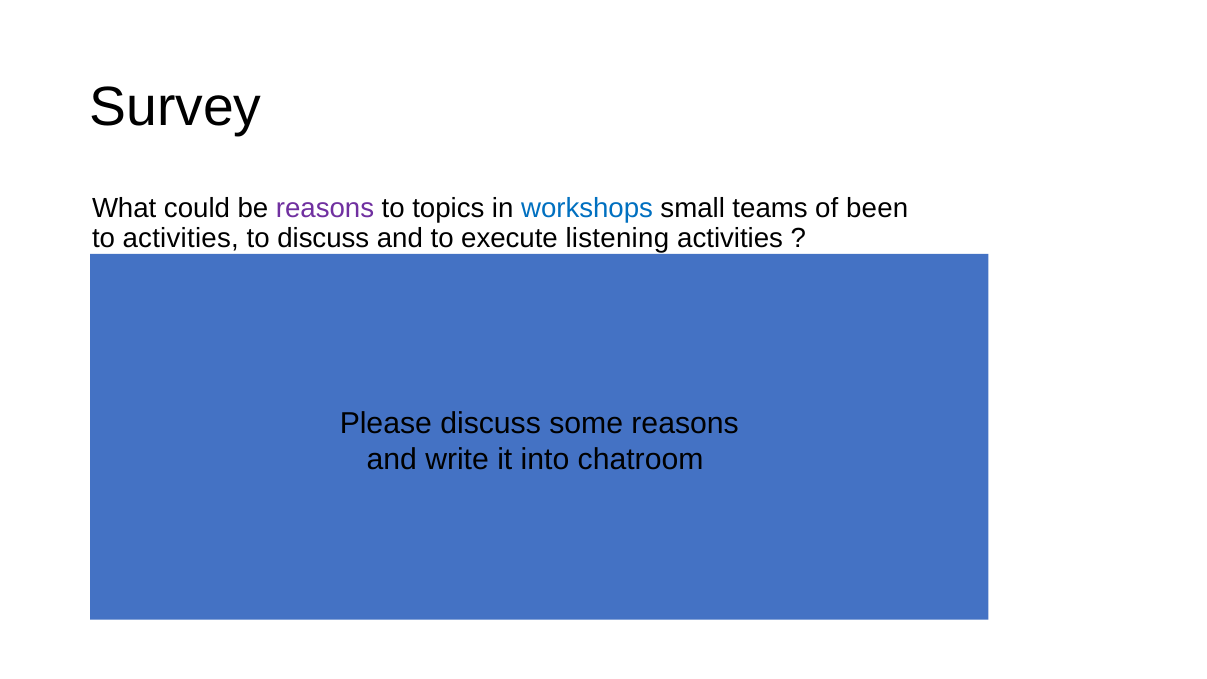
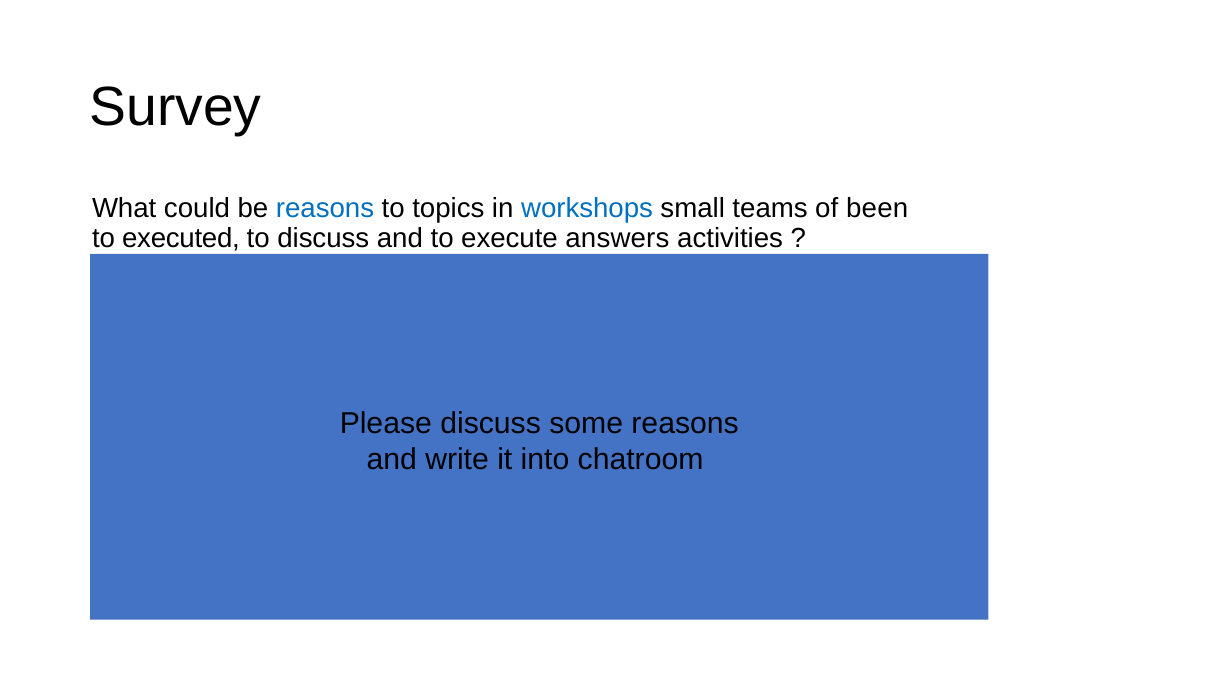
reasons at (325, 208) colour: purple -> blue
to activities: activities -> executed
listening: listening -> answers
